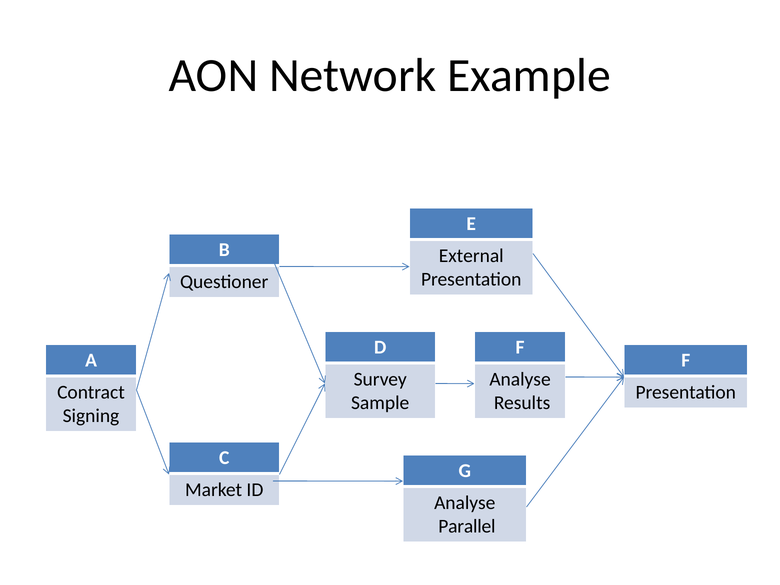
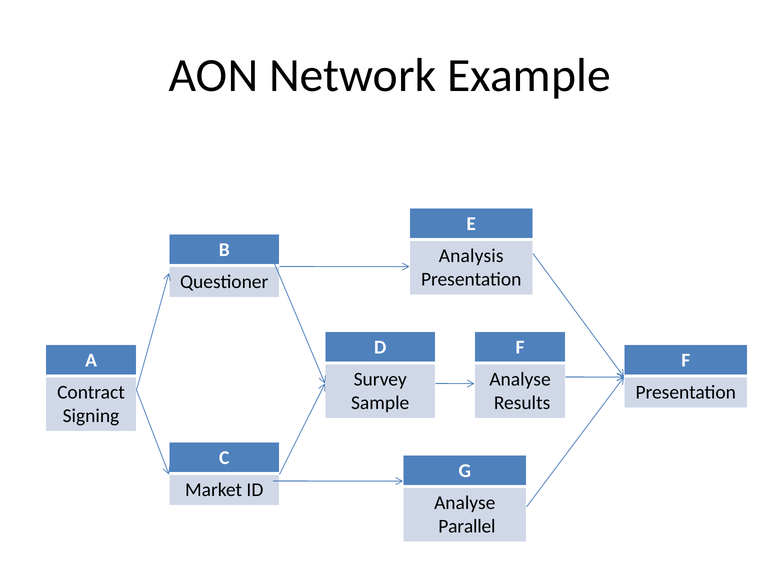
External: External -> Analysis
